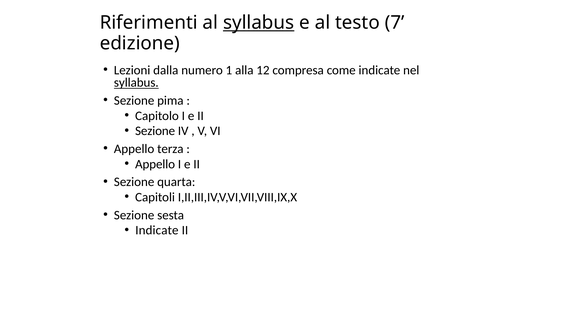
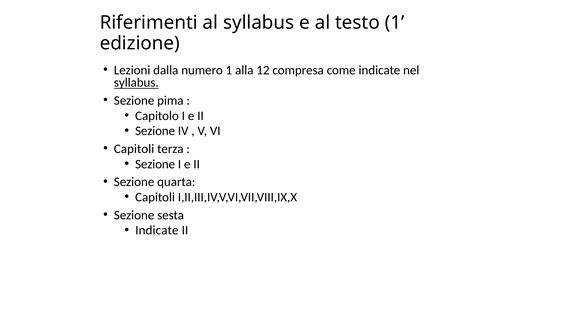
syllabus at (259, 23) underline: present -> none
testo 7: 7 -> 1
Appello at (134, 149): Appello -> Capitoli
Appello at (155, 164): Appello -> Sezione
